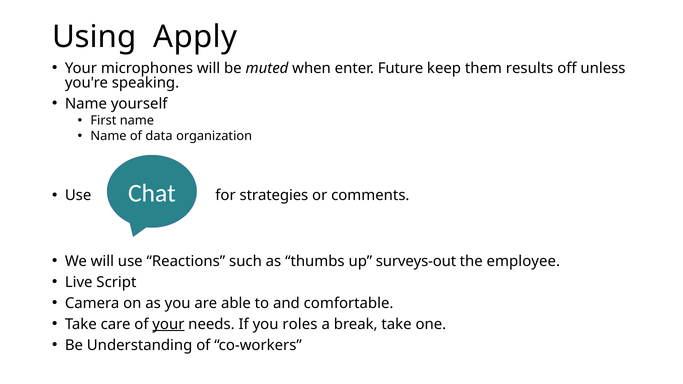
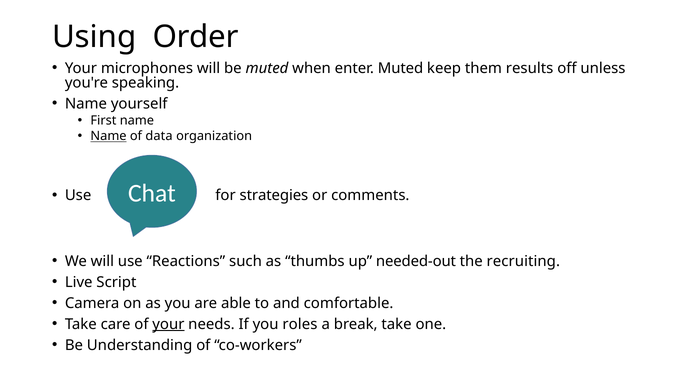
Apply: Apply -> Order
enter Future: Future -> Muted
Name at (109, 136) underline: none -> present
surveys-out: surveys-out -> needed-out
employee: employee -> recruiting
